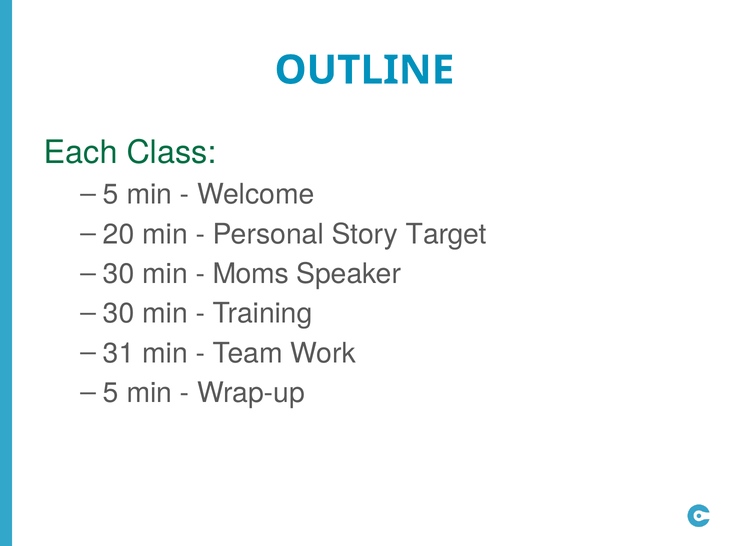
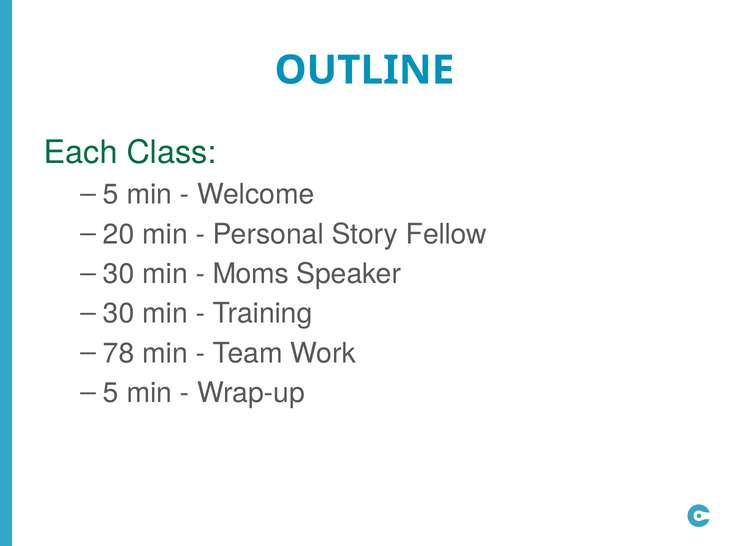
Target: Target -> Fellow
31: 31 -> 78
